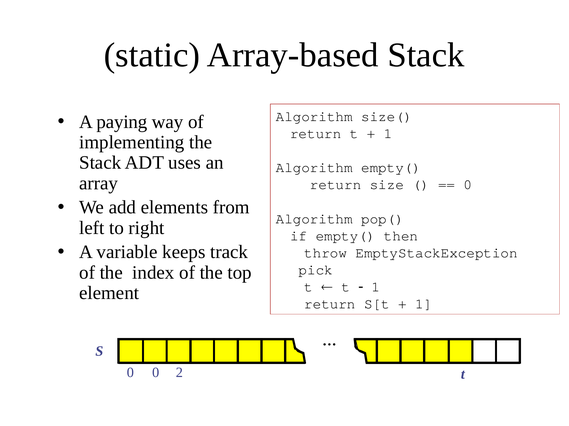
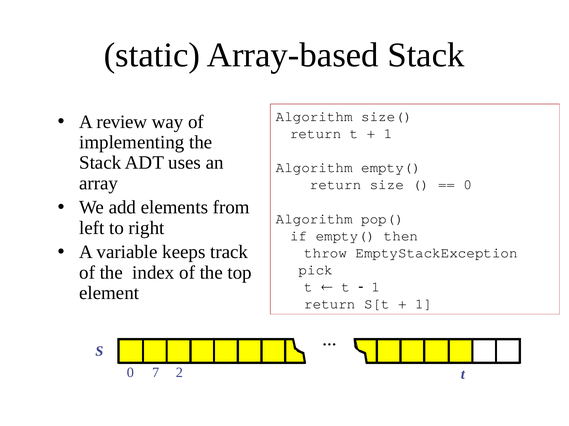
paying: paying -> review
0 0: 0 -> 7
